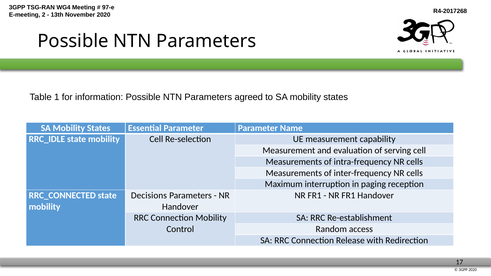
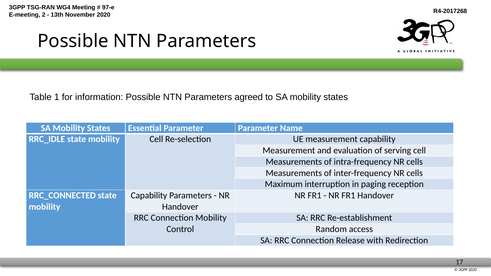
Decisions at (149, 196): Decisions -> Capability
